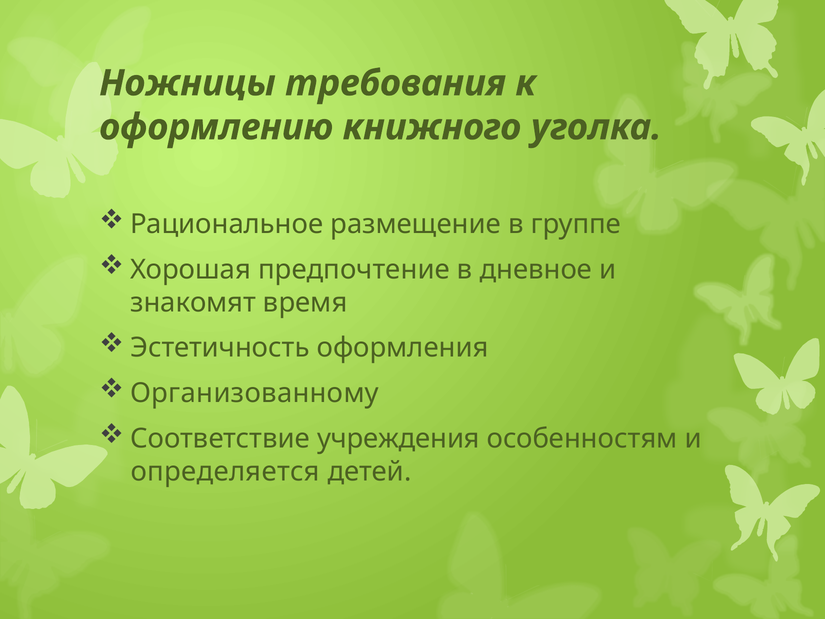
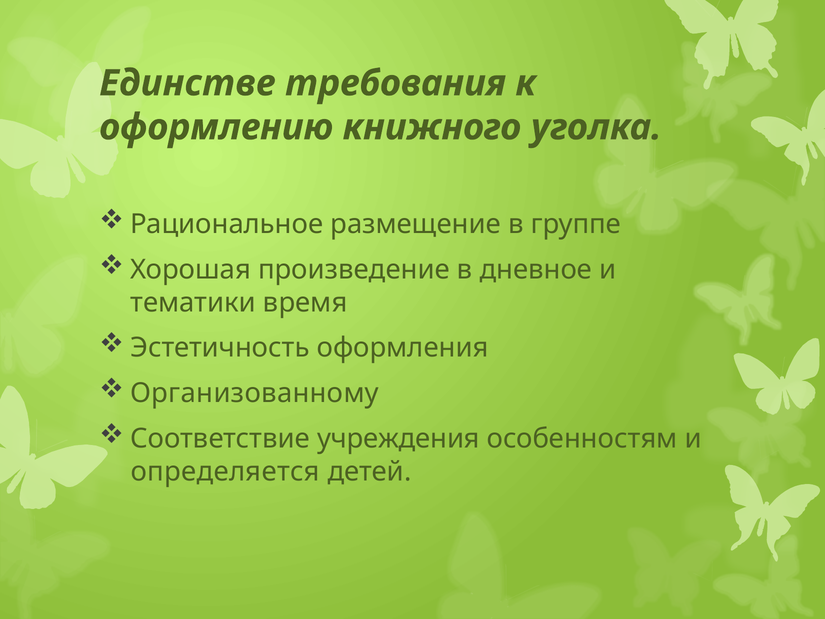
Ножницы: Ножницы -> Единстве
предпочтение: предпочтение -> произведение
знакомят: знакомят -> тематики
